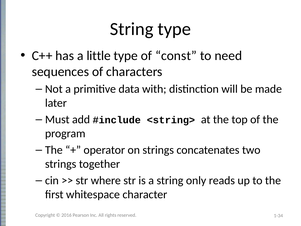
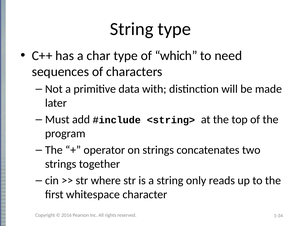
little: little -> char
const: const -> which
